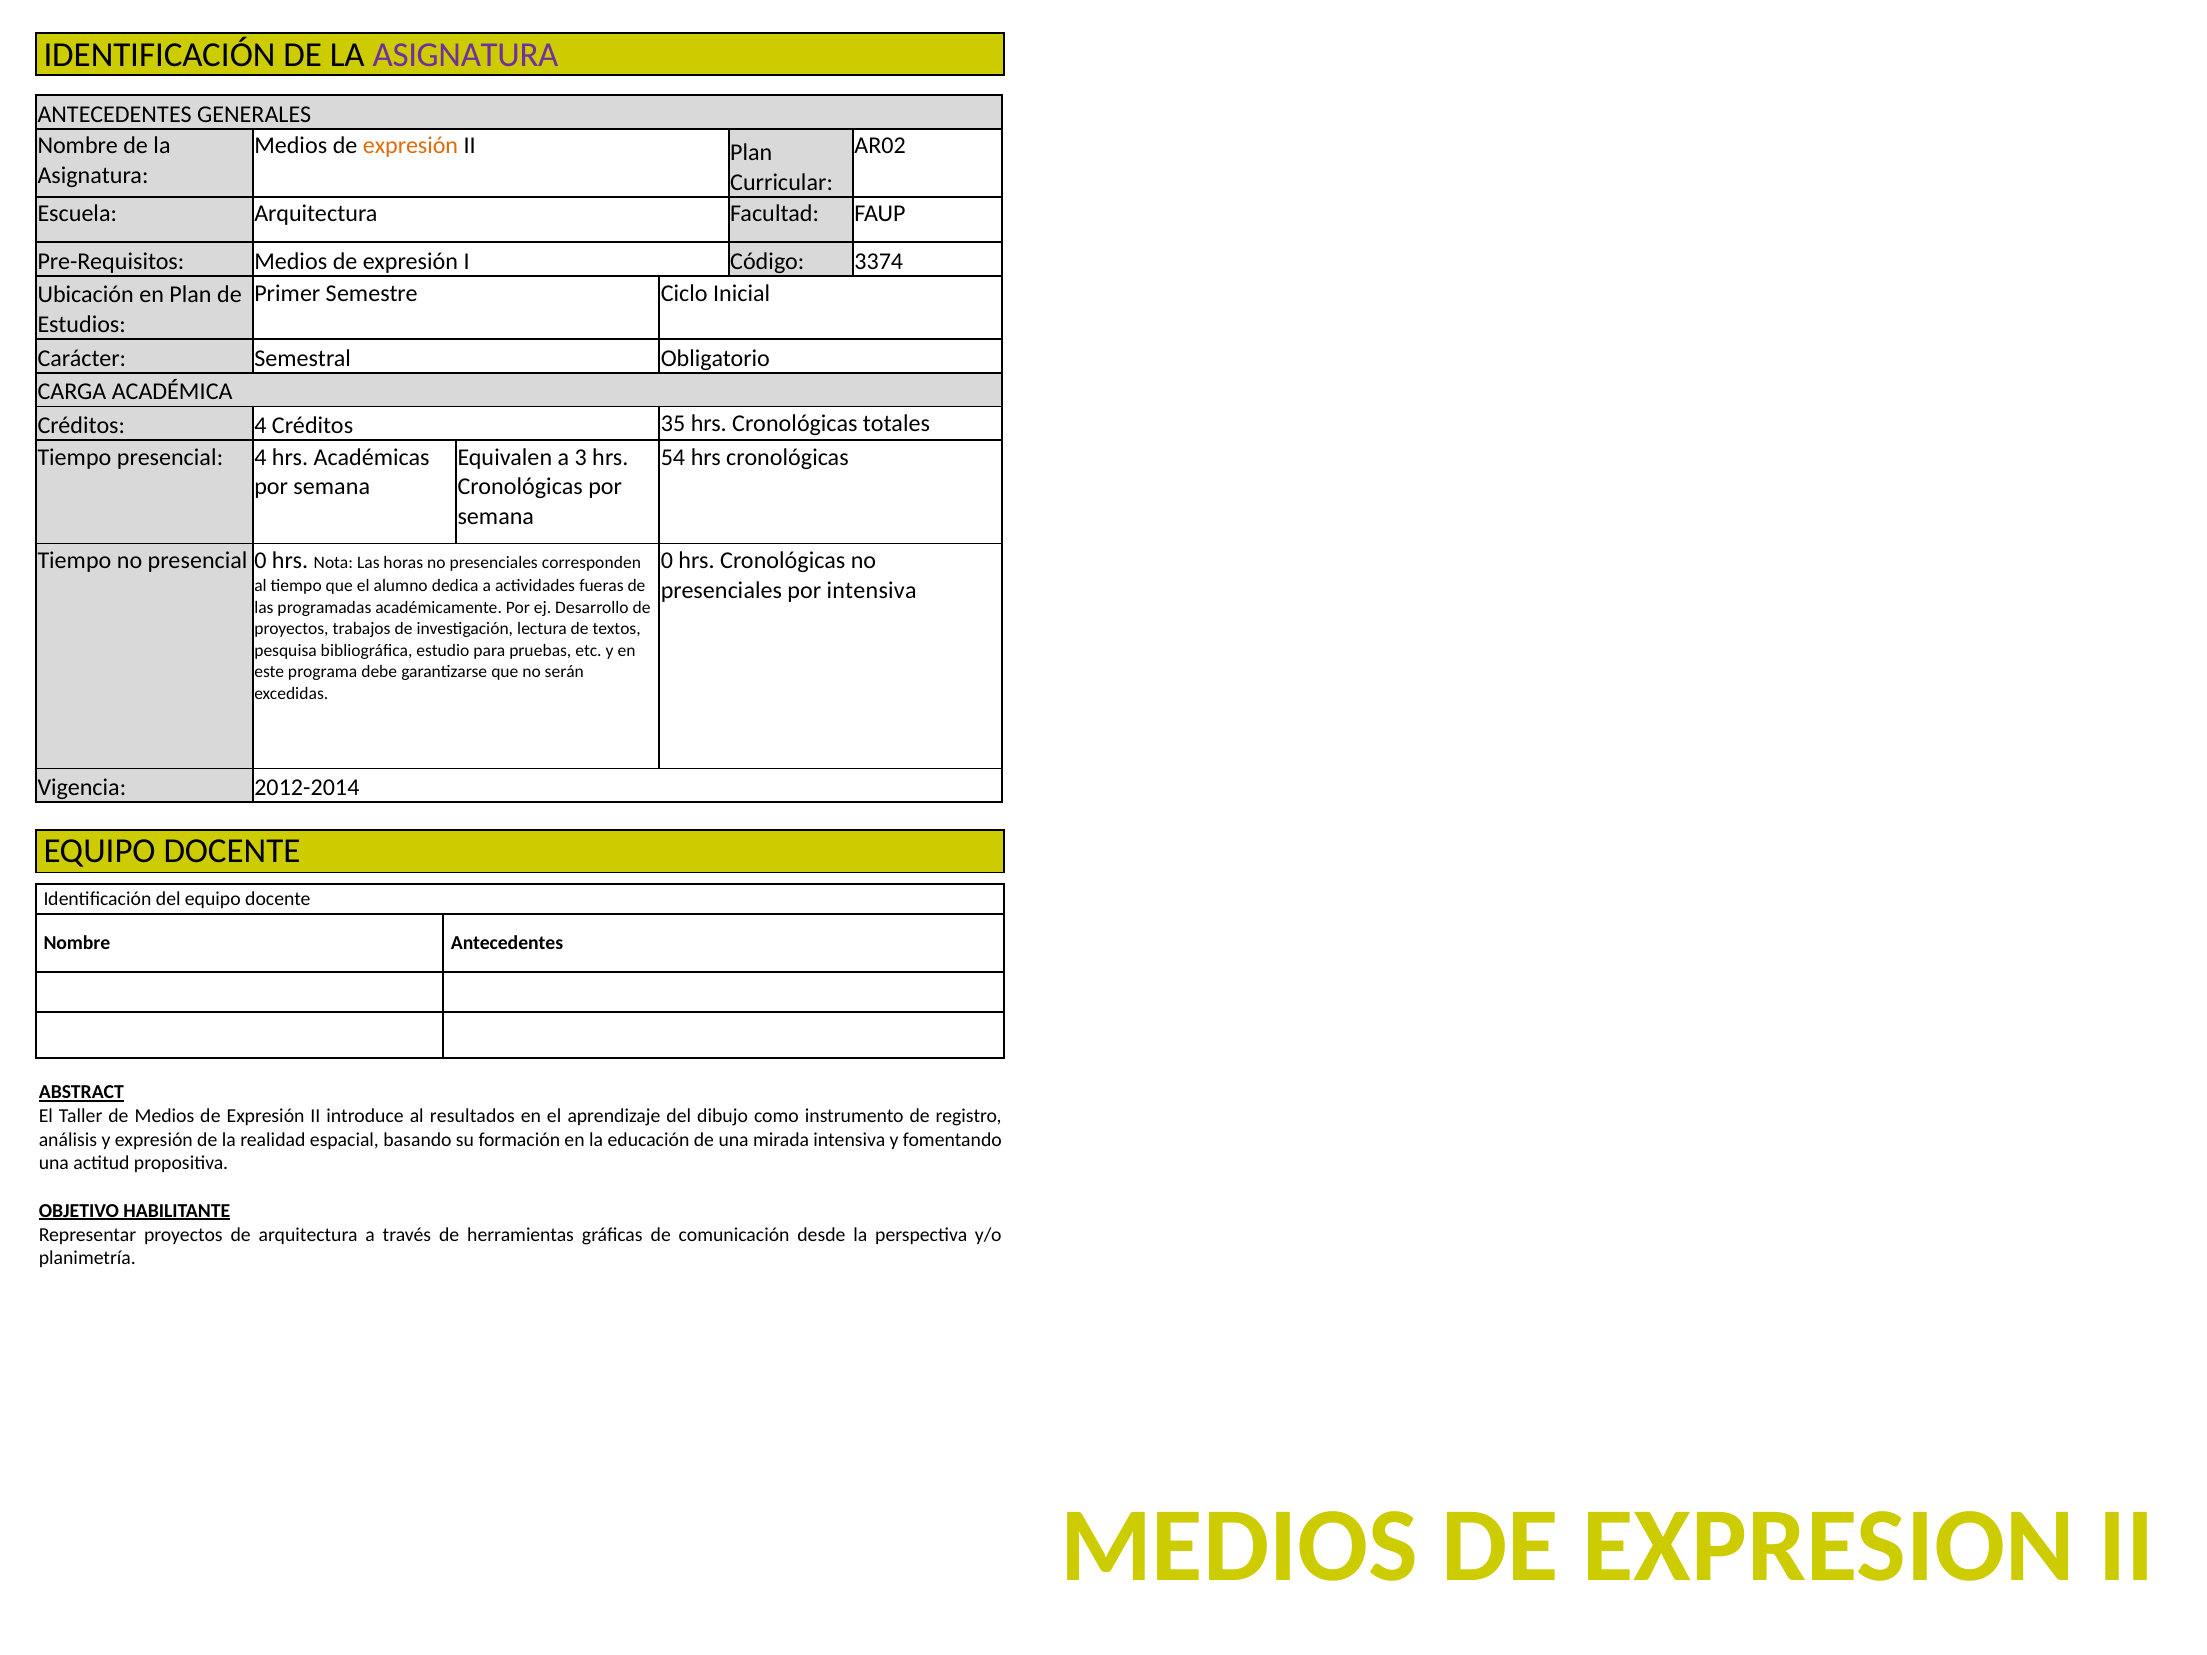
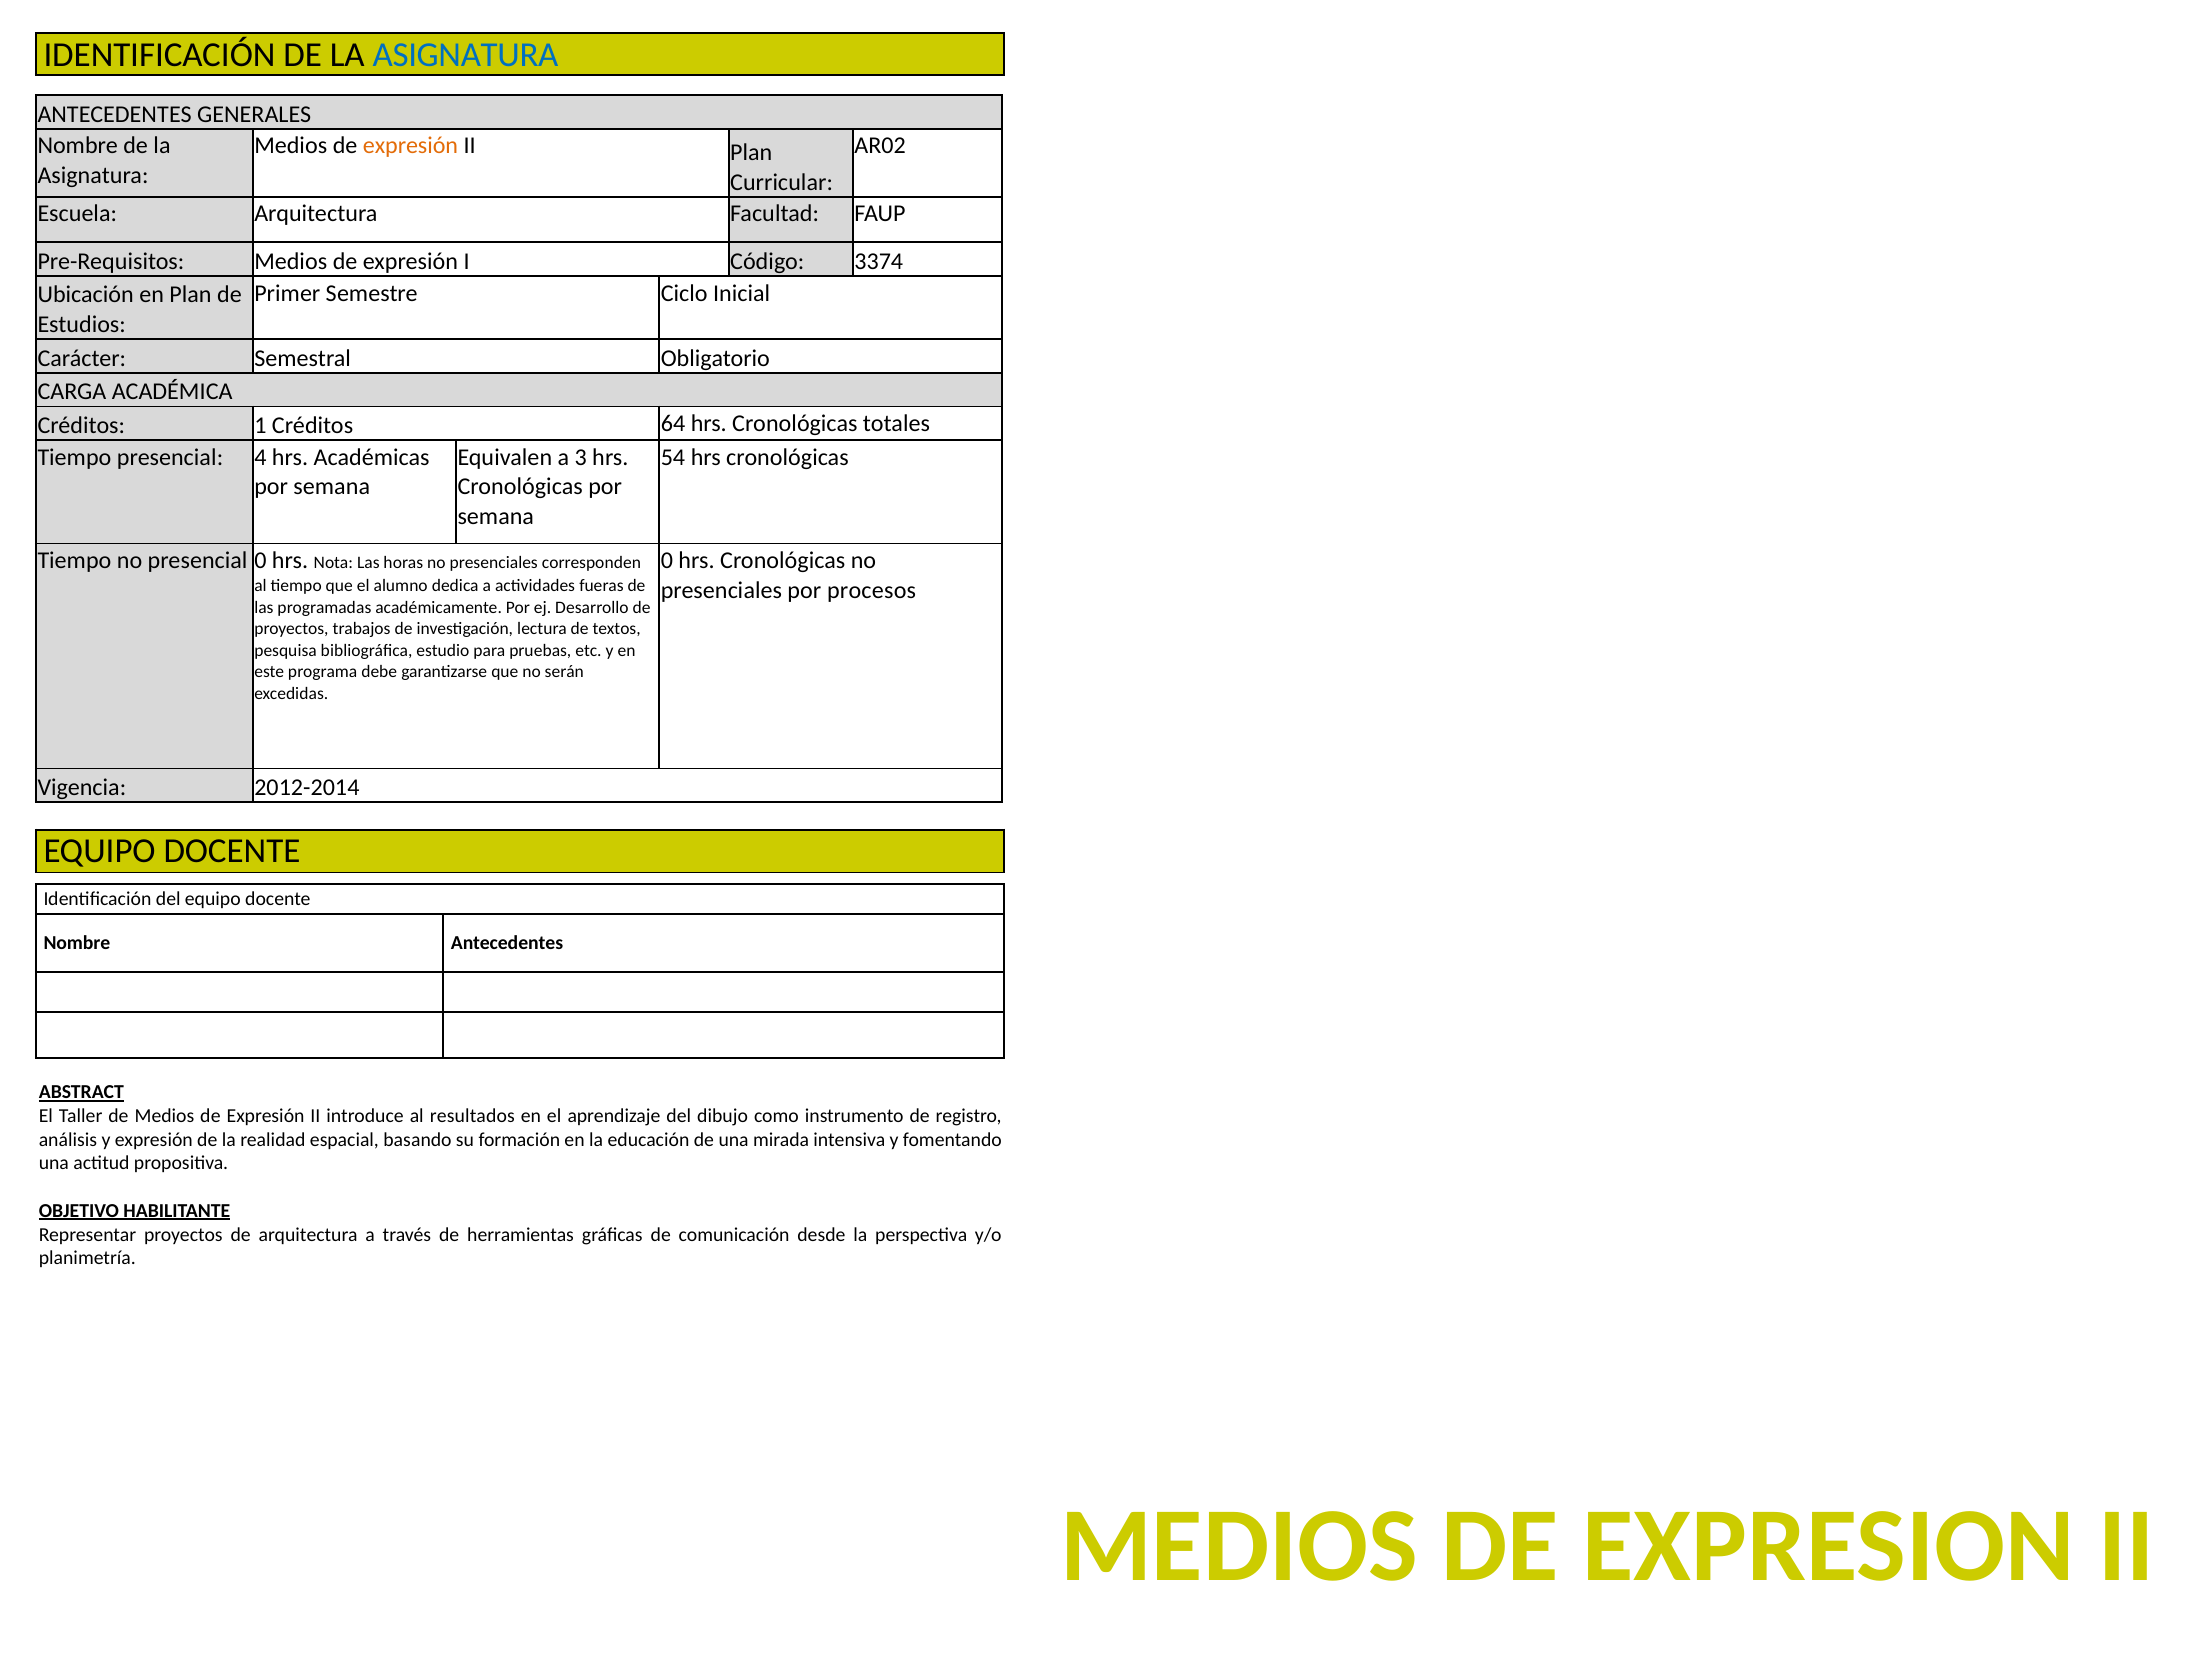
ASIGNATURA at (466, 55) colour: purple -> blue
Créditos 4: 4 -> 1
35: 35 -> 64
por intensiva: intensiva -> procesos
